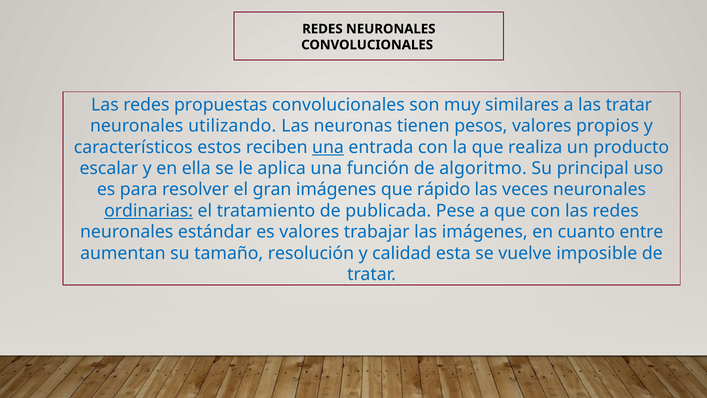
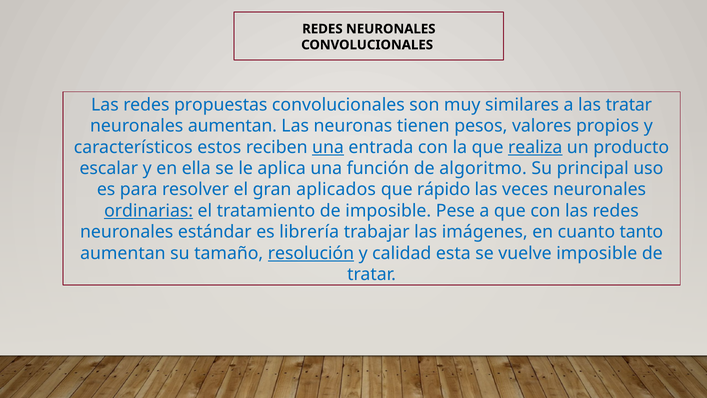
neuronales utilizando: utilizando -> aumentan
realiza underline: none -> present
gran imágenes: imágenes -> aplicados
de publicada: publicada -> imposible
es valores: valores -> librería
entre: entre -> tanto
resolución underline: none -> present
